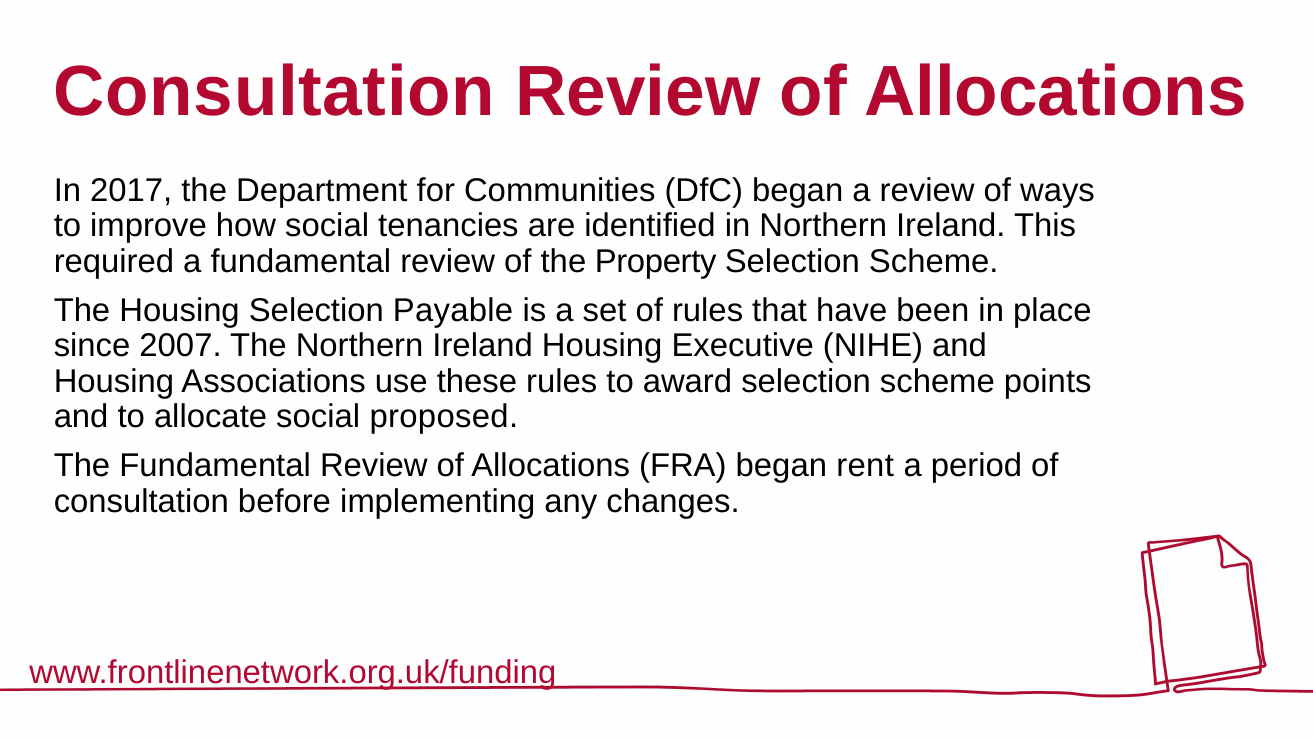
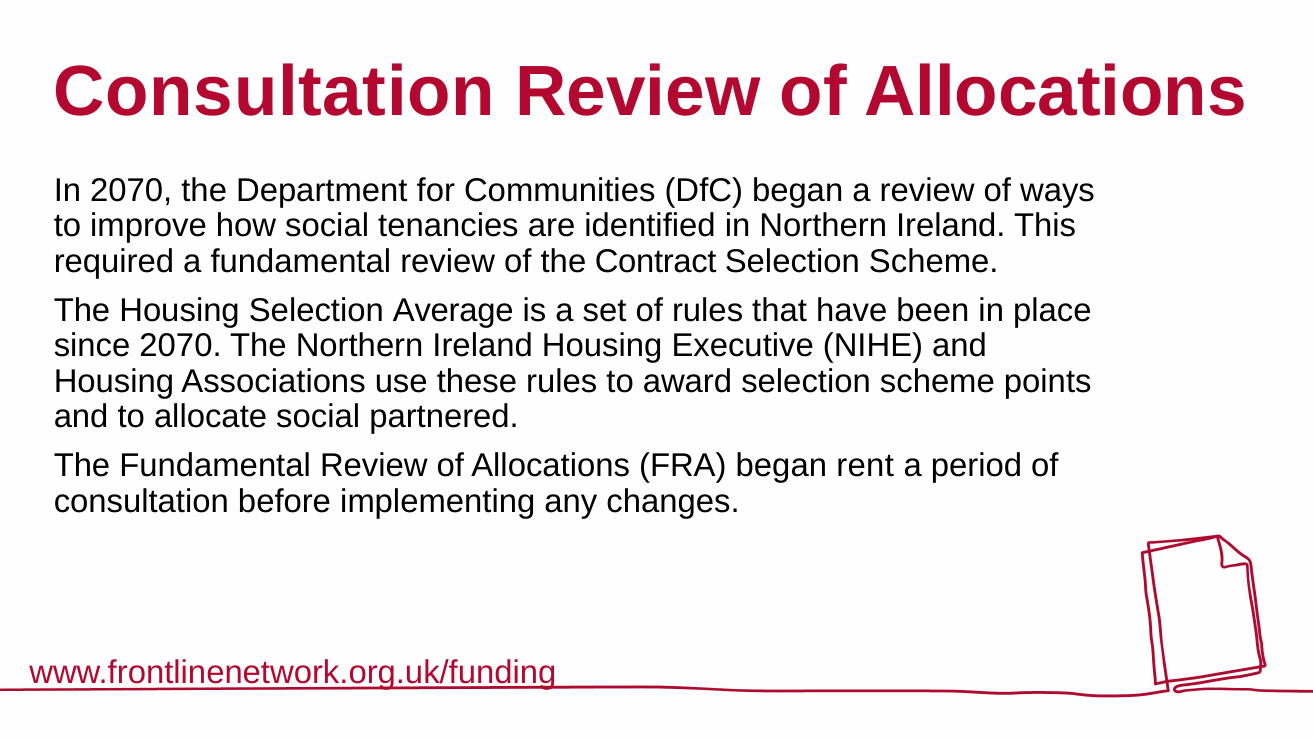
In 2017: 2017 -> 2070
Property: Property -> Contract
Payable: Payable -> Average
since 2007: 2007 -> 2070
proposed: proposed -> partnered
